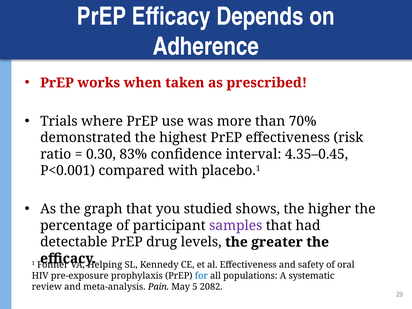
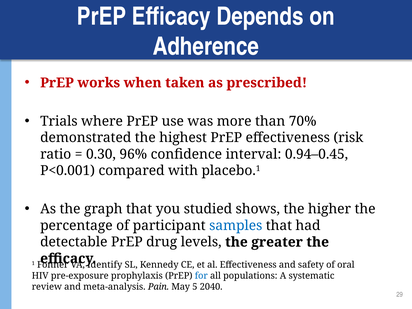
83%: 83% -> 96%
4.35–0.45: 4.35–0.45 -> 0.94–0.45
samples colour: purple -> blue
Helping: Helping -> Identify
2082: 2082 -> 2040
